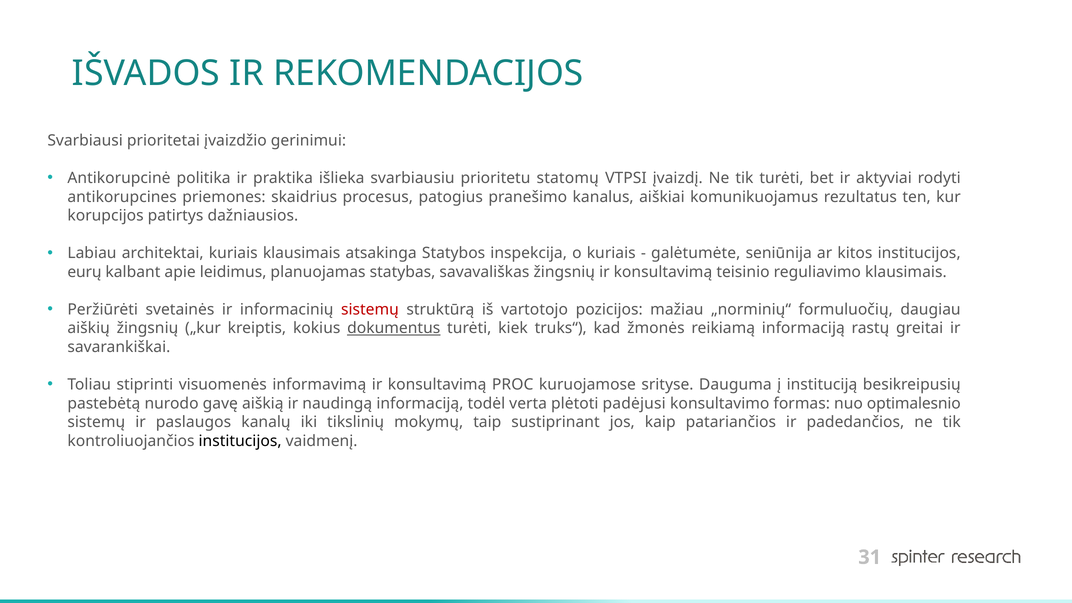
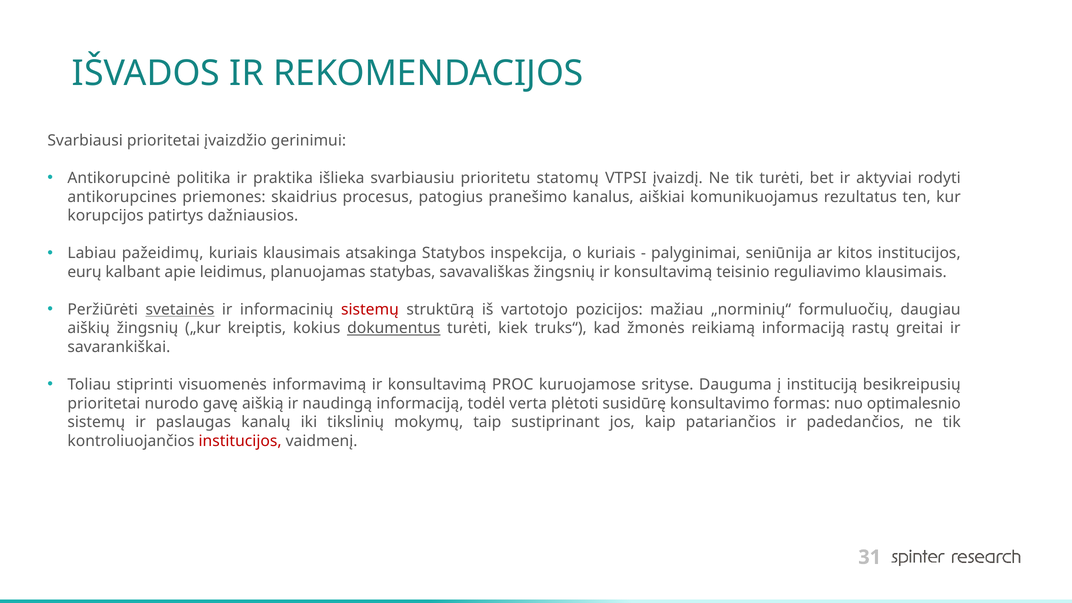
architektai: architektai -> pažeidimų
galėtumėte: galėtumėte -> palyginimai
svetainės underline: none -> present
pastebėtą at (104, 403): pastebėtą -> prioritetai
padėjusi: padėjusi -> susidūrę
paslaugos: paslaugos -> paslaugas
institucijos at (240, 441) colour: black -> red
